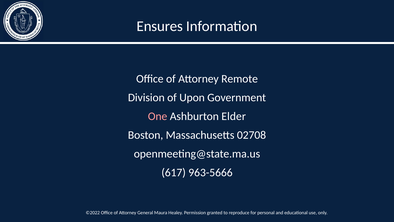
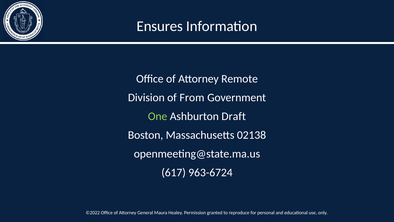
Upon: Upon -> From
One colour: pink -> light green
Elder: Elder -> Draft
02708: 02708 -> 02138
963-5666: 963-5666 -> 963-6724
